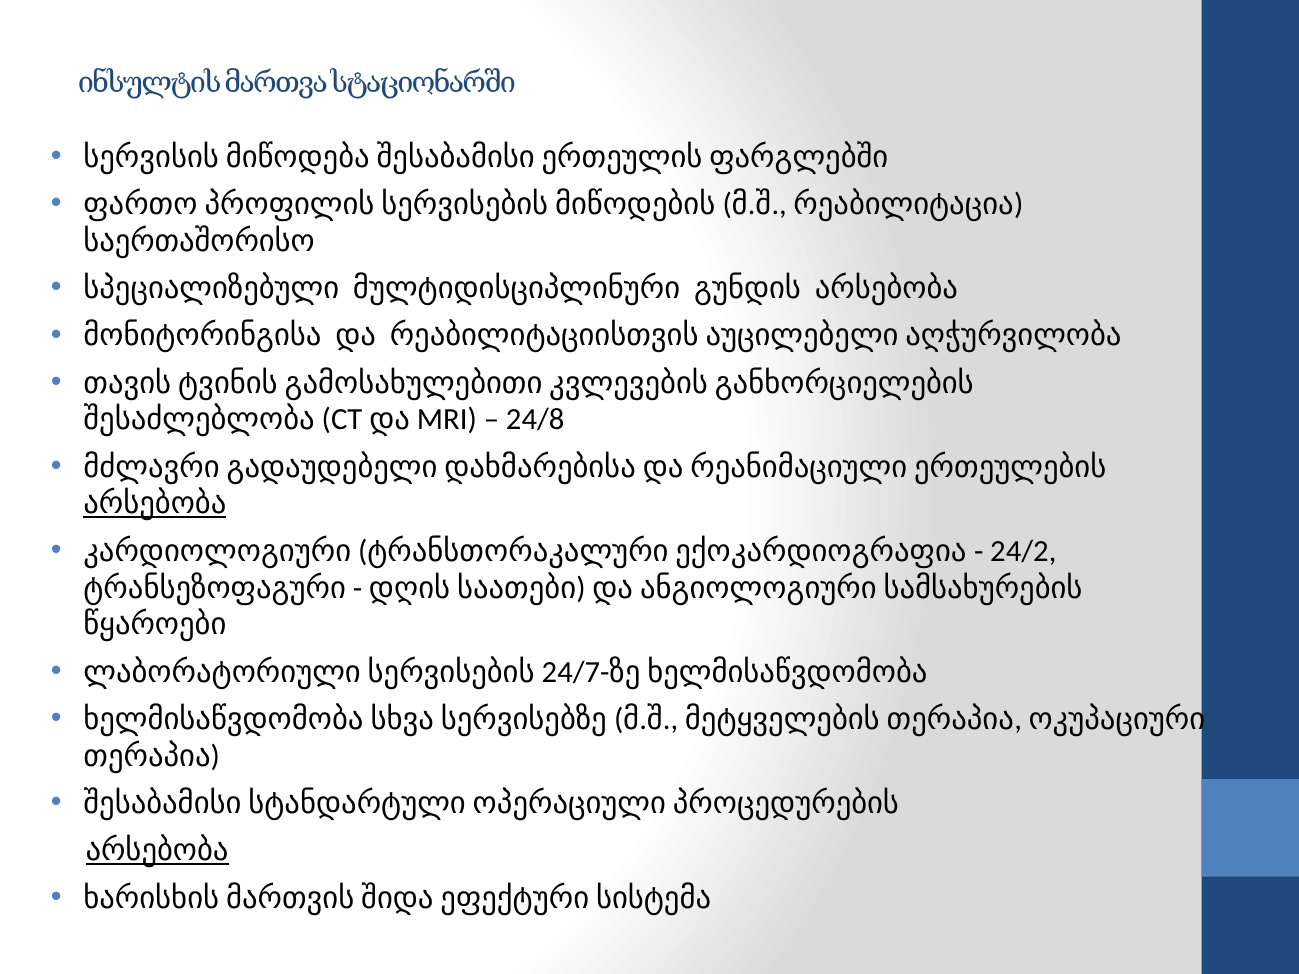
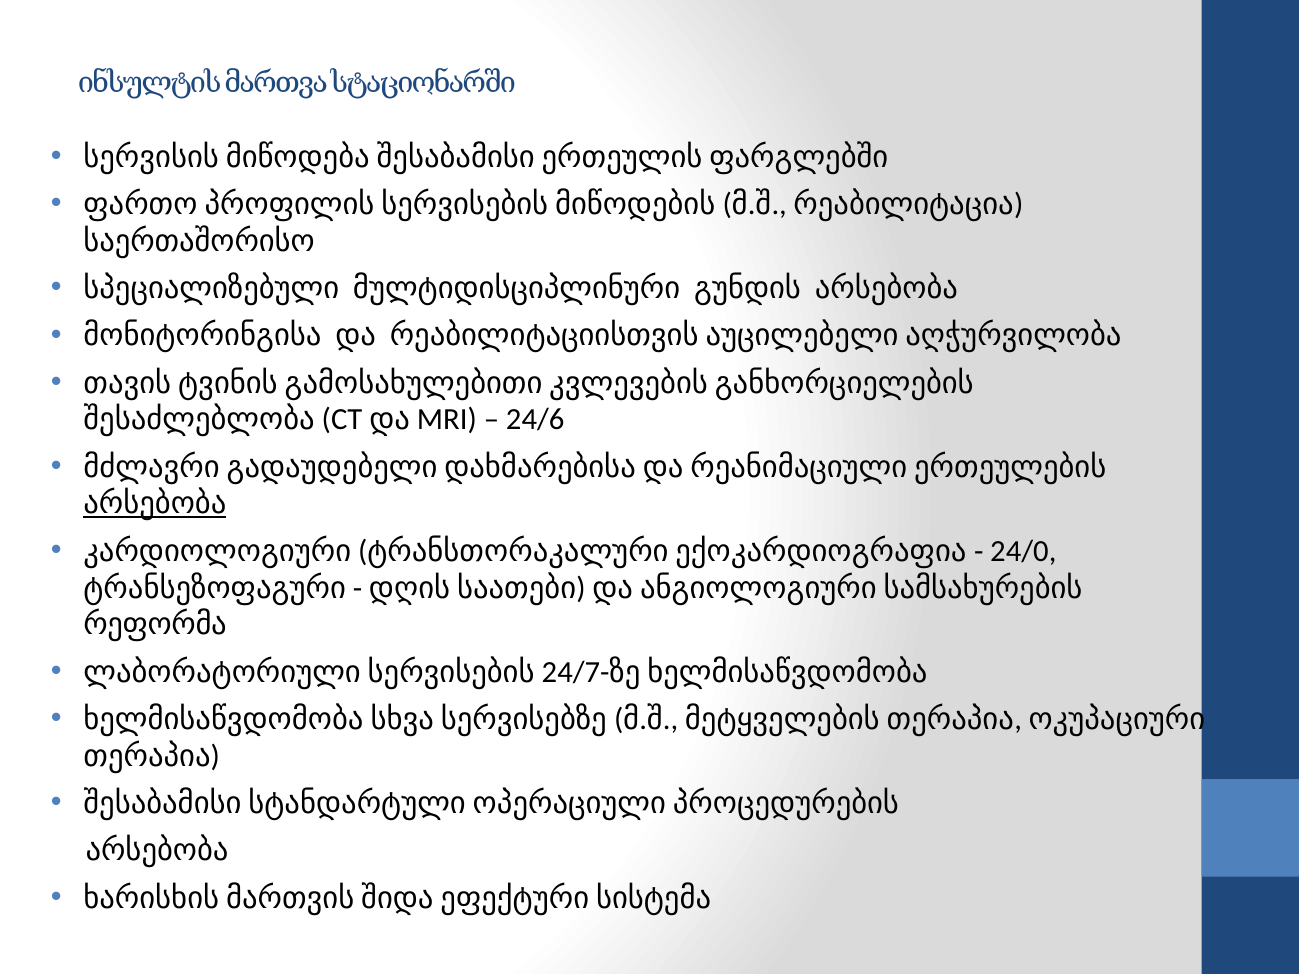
24/8: 24/8 -> 24/6
24/2: 24/2 -> 24/0
წყაროები: წყაროები -> რეფორმა
არსებობა at (157, 851) underline: present -> none
